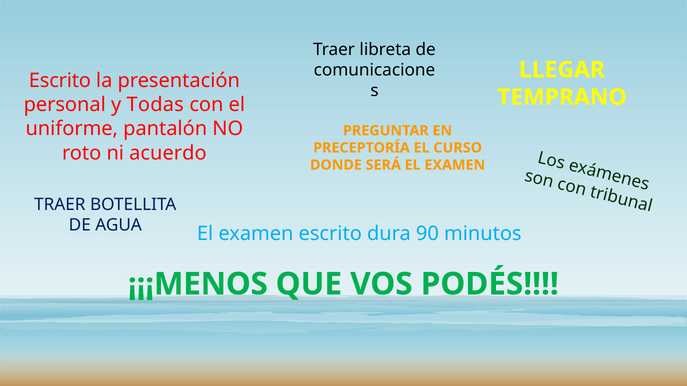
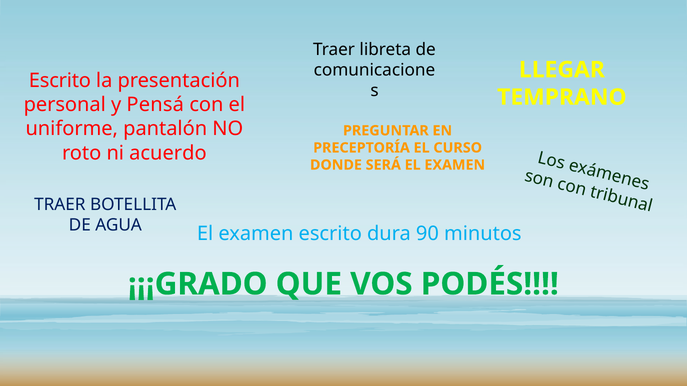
Todas: Todas -> Pensá
¡¡¡MENOS: ¡¡¡MENOS -> ¡¡¡GRADO
